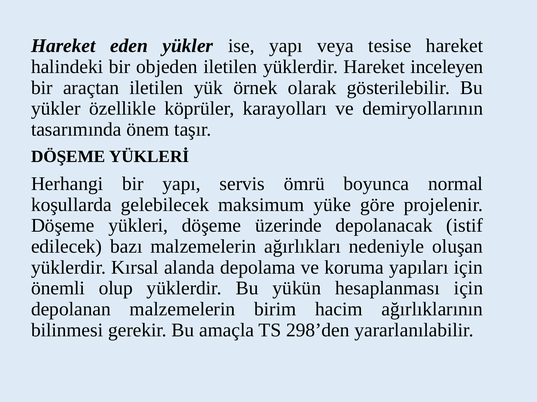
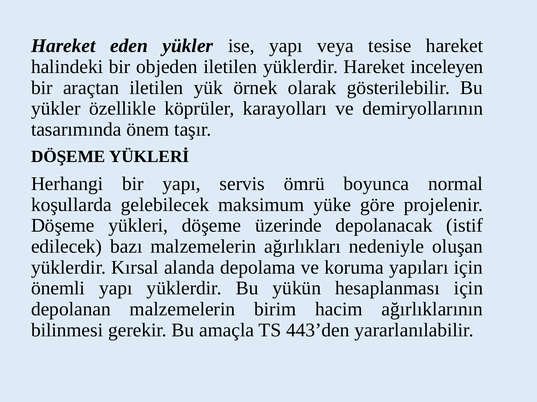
önemli olup: olup -> yapı
298’den: 298’den -> 443’den
